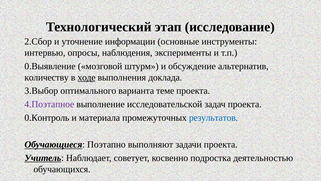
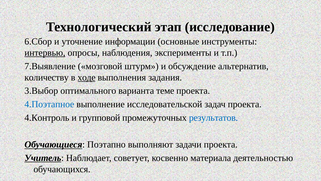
2.Сбор: 2.Сбор -> 6.Сбор
интервью underline: none -> present
0.Выявление: 0.Выявление -> 7.Выявление
доклада: доклада -> задания
4.Поэтапное colour: purple -> blue
0.Контроль: 0.Контроль -> 4.Контроль
материала: материала -> групповой
подростка: подростка -> материала
